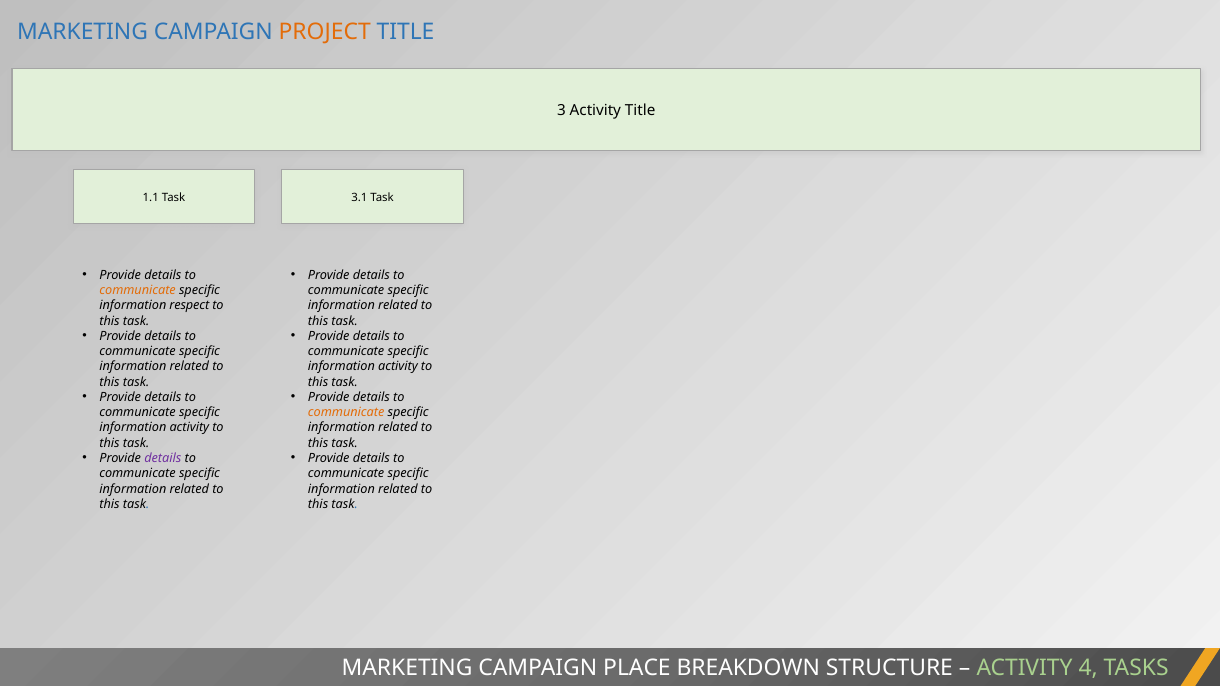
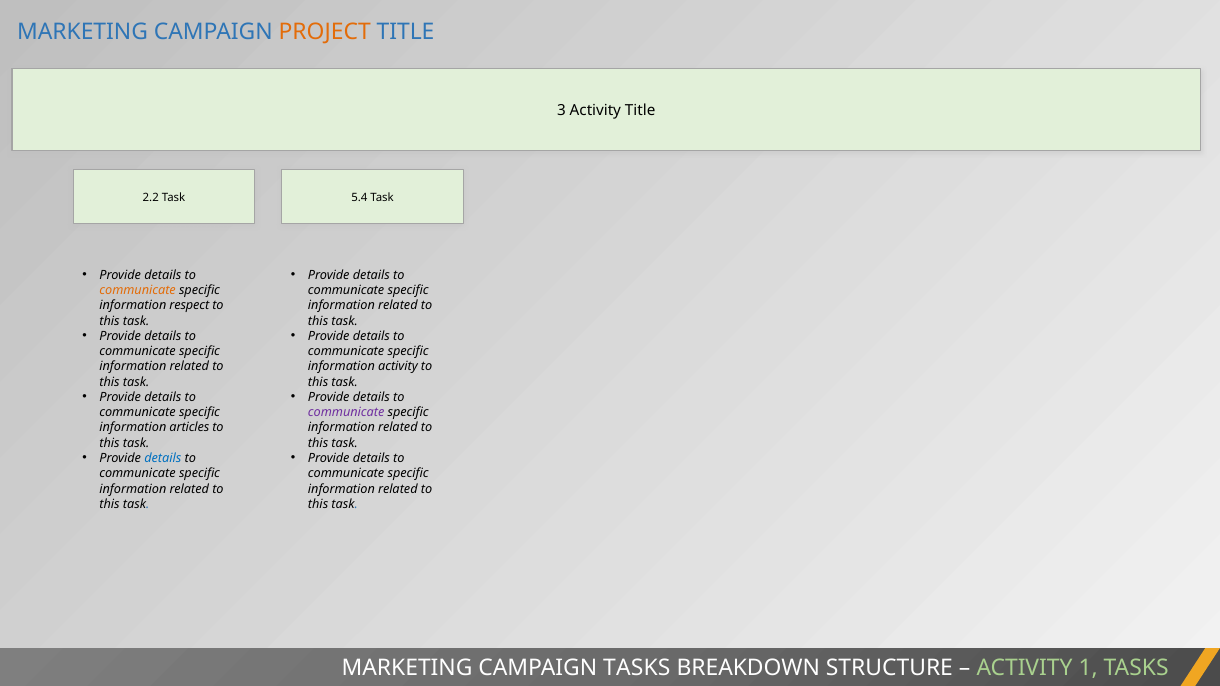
1.1: 1.1 -> 2.2
3.1: 3.1 -> 5.4
communicate at (346, 413) colour: orange -> purple
activity at (189, 428): activity -> articles
details at (163, 458) colour: purple -> blue
CAMPAIGN PLACE: PLACE -> TASKS
4: 4 -> 1
